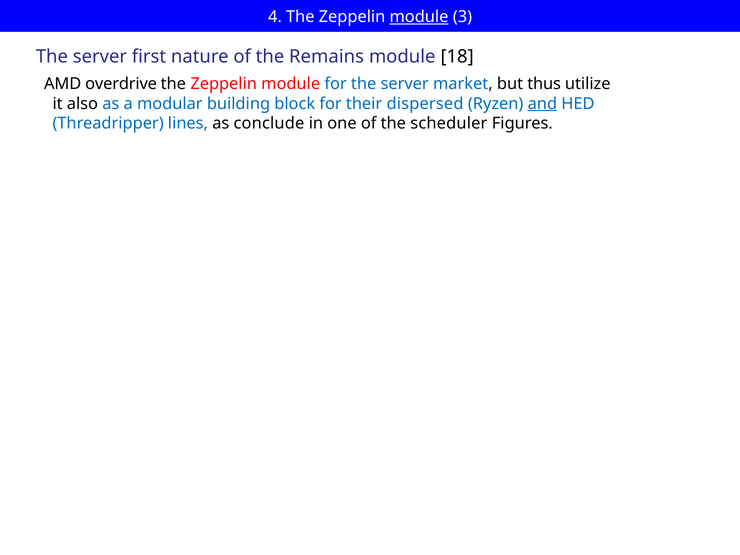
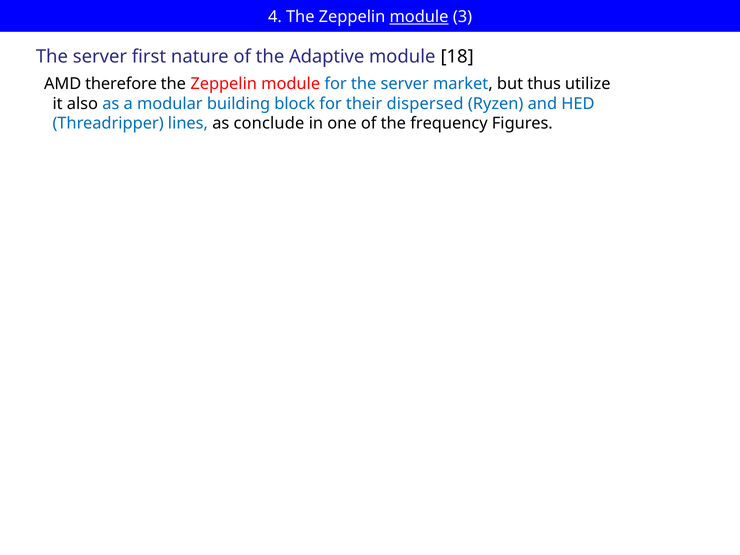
Remains: Remains -> Adaptive
overdrive: overdrive -> therefore
and underline: present -> none
scheduler: scheduler -> frequency
